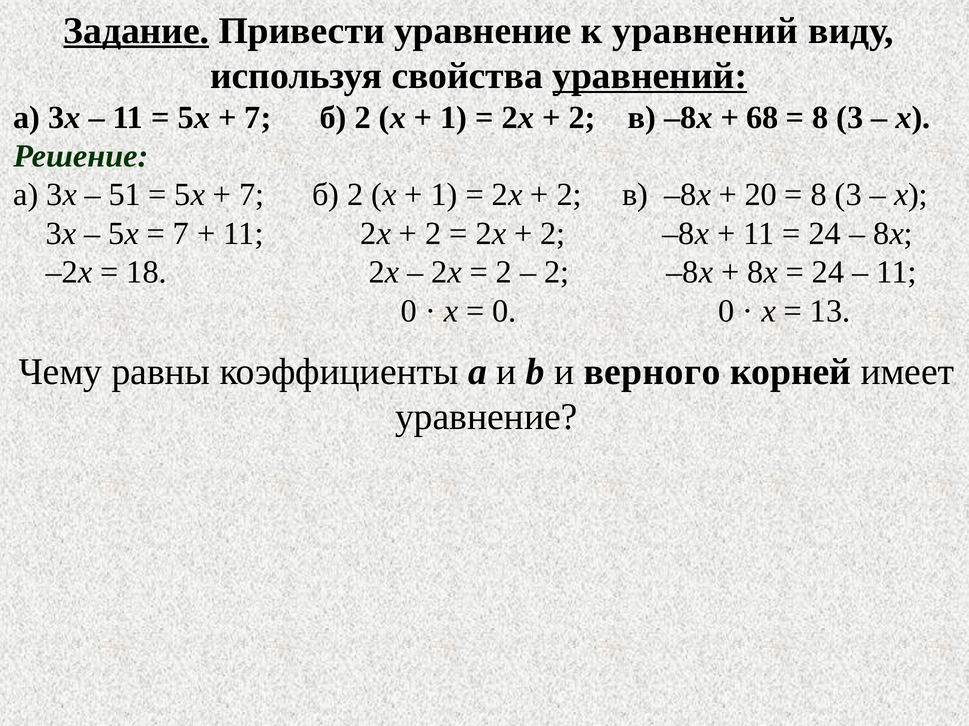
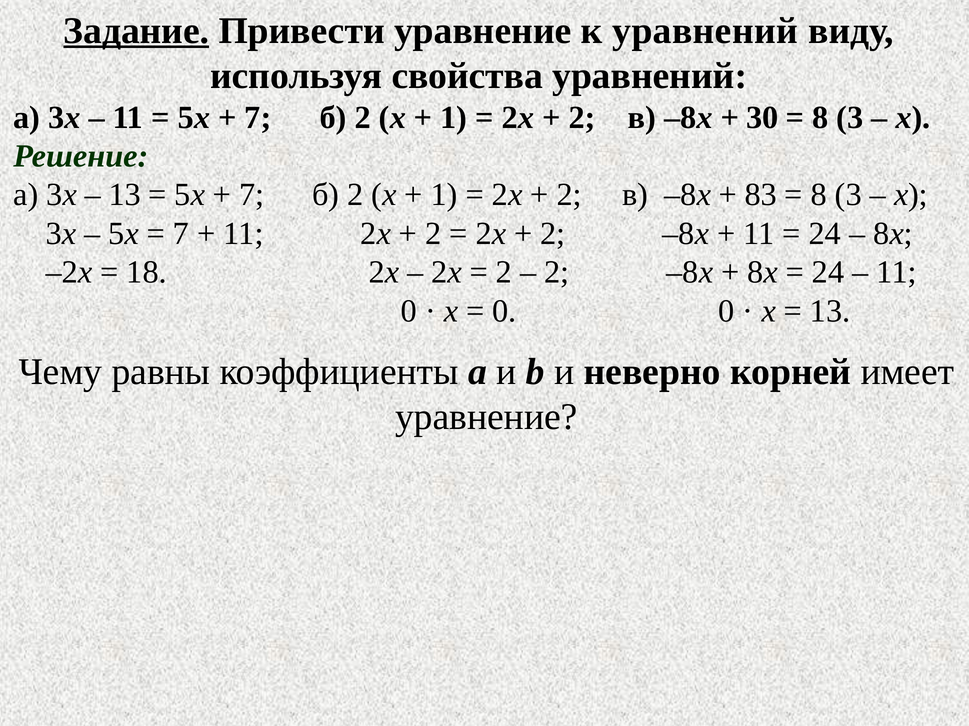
уравнений at (650, 76) underline: present -> none
68: 68 -> 30
51 at (125, 195): 51 -> 13
20: 20 -> 83
верного: верного -> неверно
